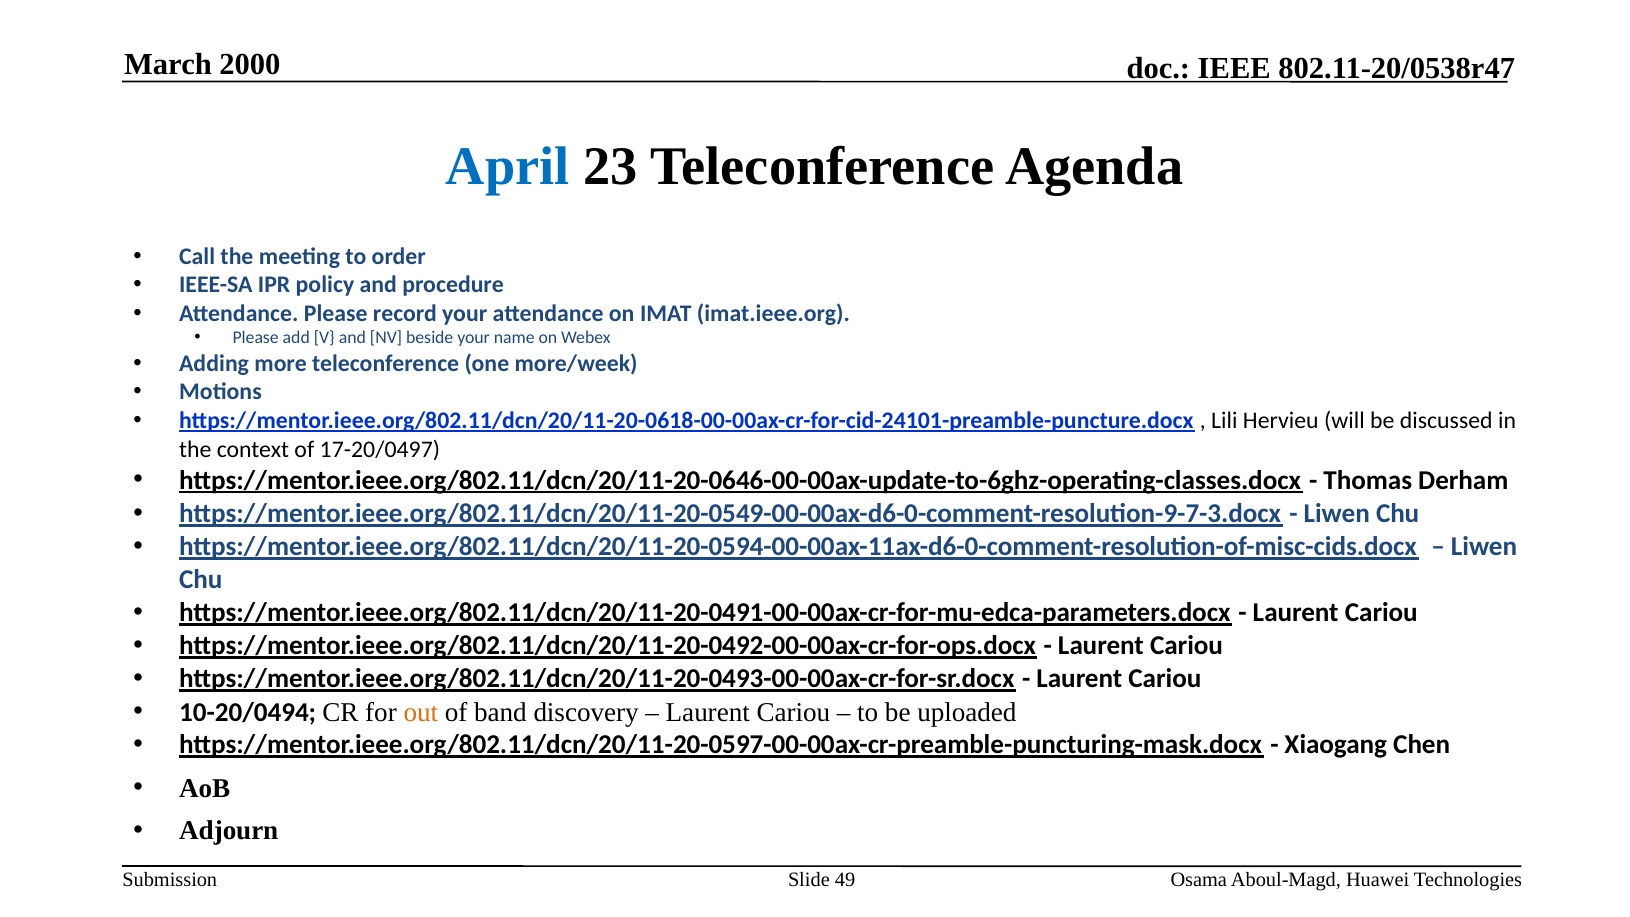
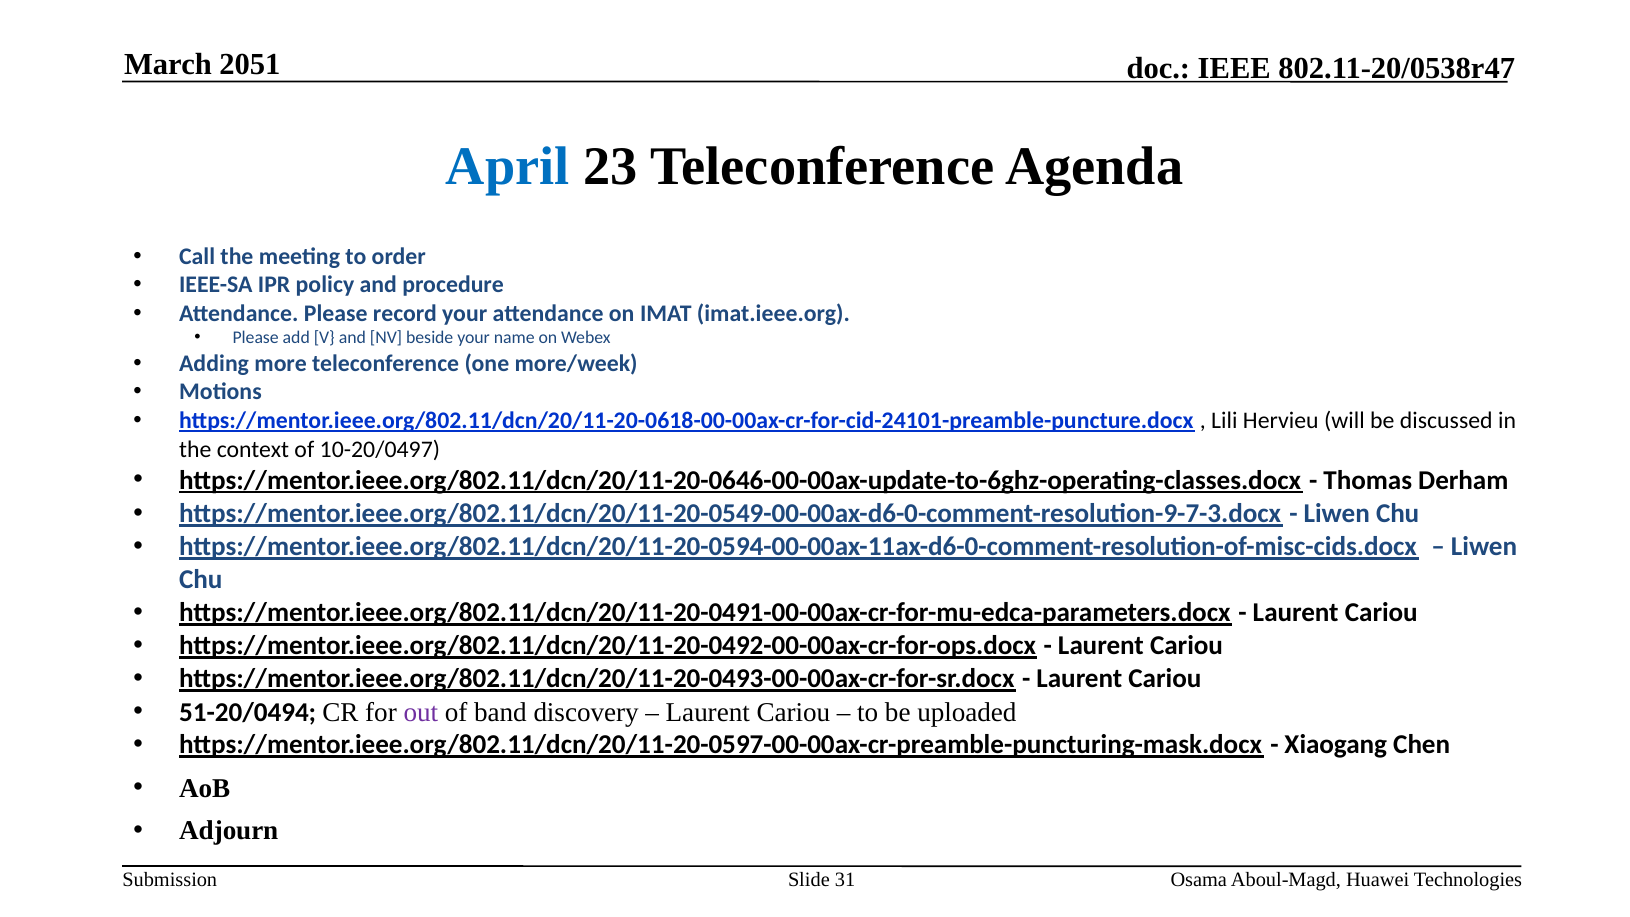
2000: 2000 -> 2051
17-20/0497: 17-20/0497 -> 10-20/0497
10-20/0494: 10-20/0494 -> 51-20/0494
out colour: orange -> purple
49: 49 -> 31
